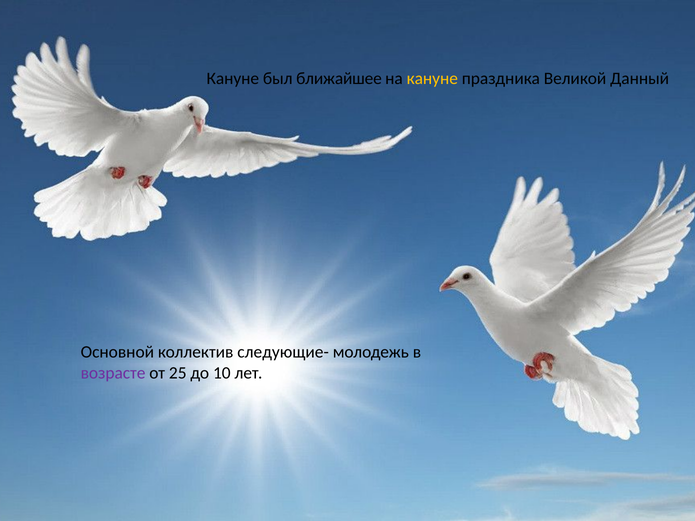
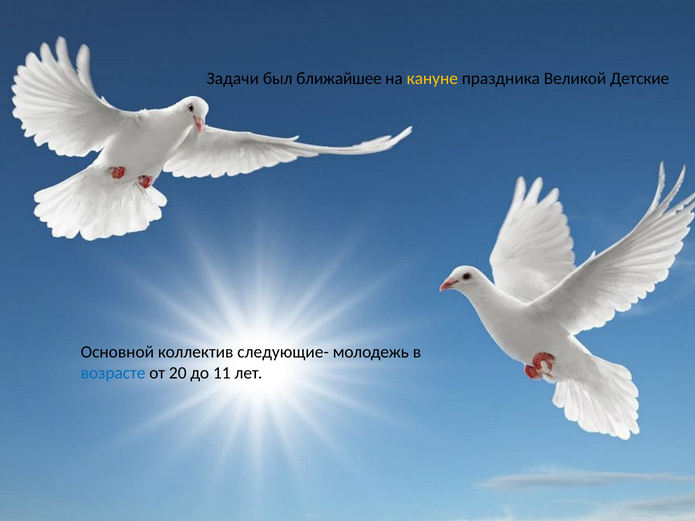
Кануне at (233, 79): Кануне -> Задачи
Данный: Данный -> Детские
возрасте colour: purple -> blue
25: 25 -> 20
10: 10 -> 11
